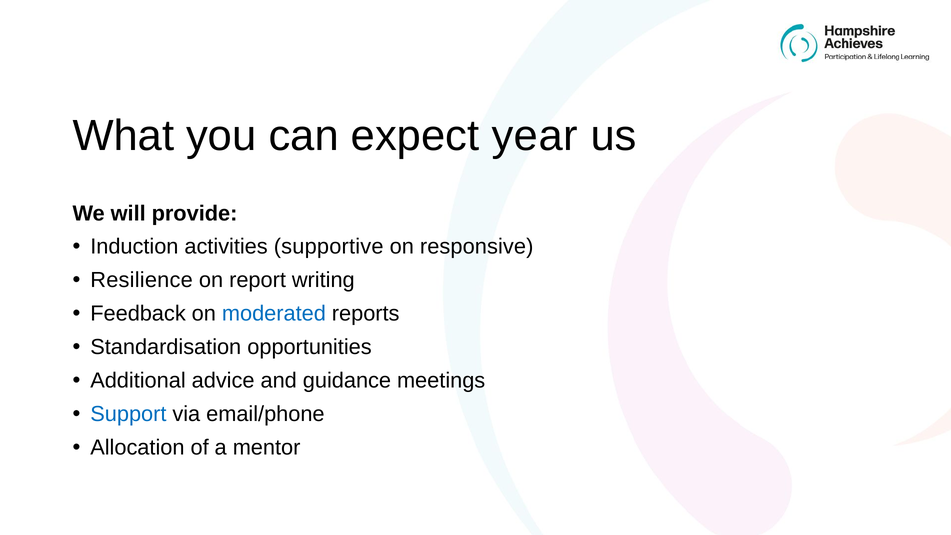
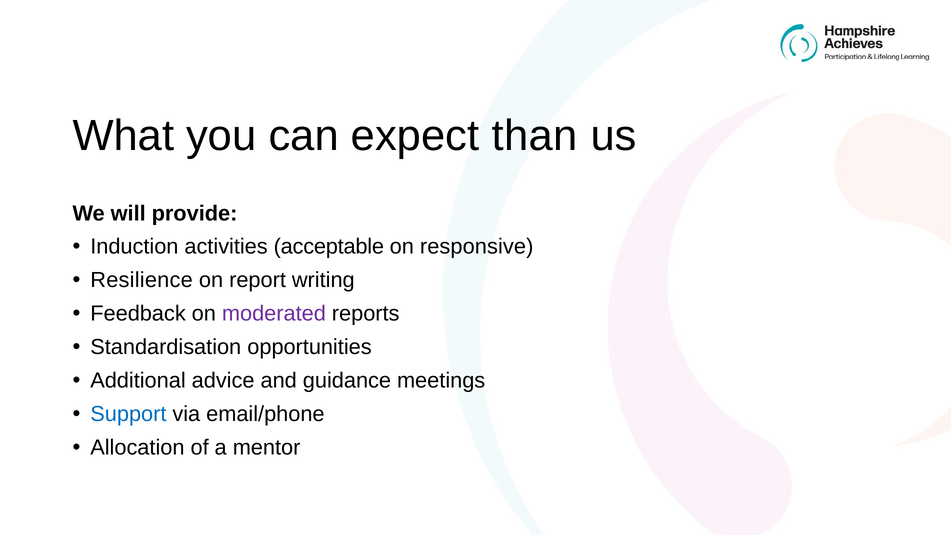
year: year -> than
supportive: supportive -> acceptable
moderated colour: blue -> purple
